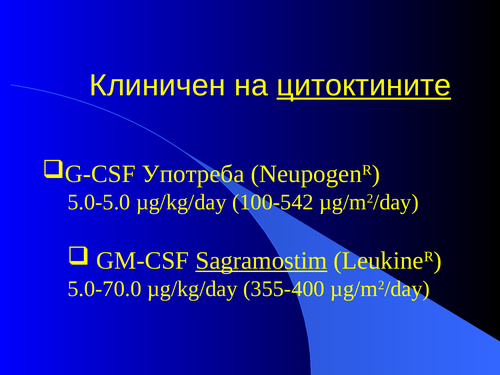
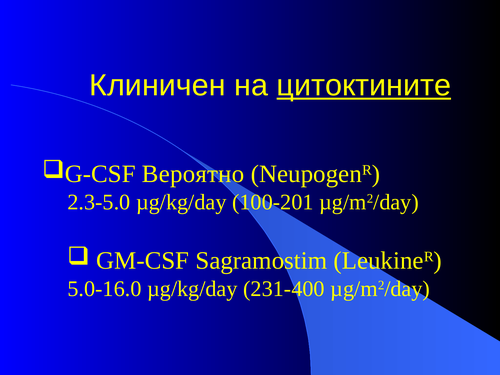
Употреба: Употреба -> Вероятно
5.0-5.0: 5.0-5.0 -> 2.3-5.0
100-542: 100-542 -> 100-201
Sagramostim underline: present -> none
5.0-70.0: 5.0-70.0 -> 5.0-16.0
355-400: 355-400 -> 231-400
